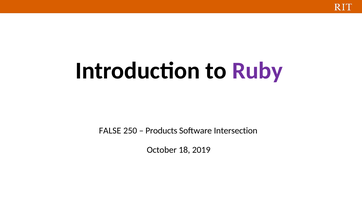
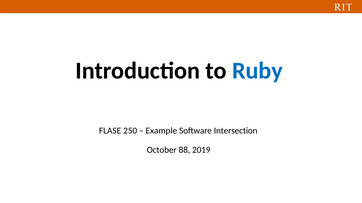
Ruby colour: purple -> blue
FALSE: FALSE -> FLASE
Products: Products -> Example
18: 18 -> 88
